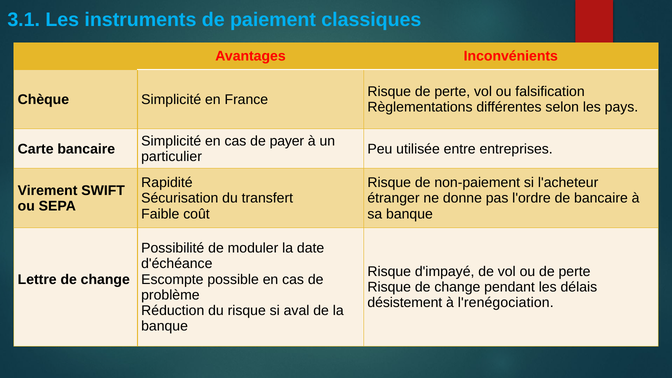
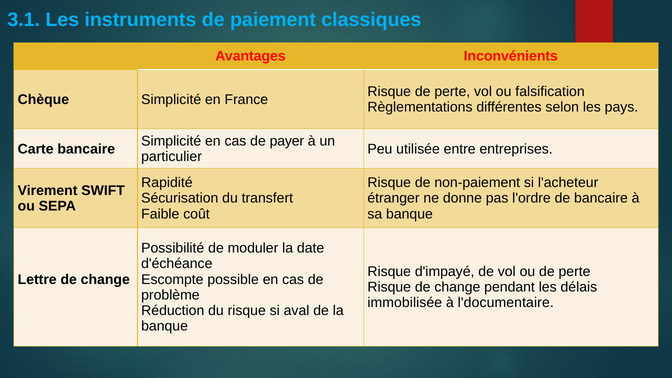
désistement: désistement -> immobilisée
l'renégociation: l'renégociation -> l'documentaire
